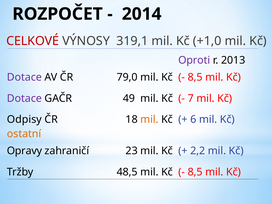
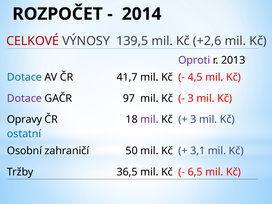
319,1: 319,1 -> 139,5
+1,0: +1,0 -> +2,6
Dotace at (24, 77) colour: purple -> blue
79,0: 79,0 -> 41,7
8,5 at (195, 77): 8,5 -> 4,5
49: 49 -> 97
7 at (191, 98): 7 -> 3
Odpisy: Odpisy -> Opravy
mil at (149, 119) colour: orange -> purple
6 at (193, 119): 6 -> 3
ostatní colour: orange -> blue
Opravy: Opravy -> Osobní
23: 23 -> 50
2,2: 2,2 -> 3,1
48,5: 48,5 -> 36,5
8,5 at (195, 172): 8,5 -> 6,5
